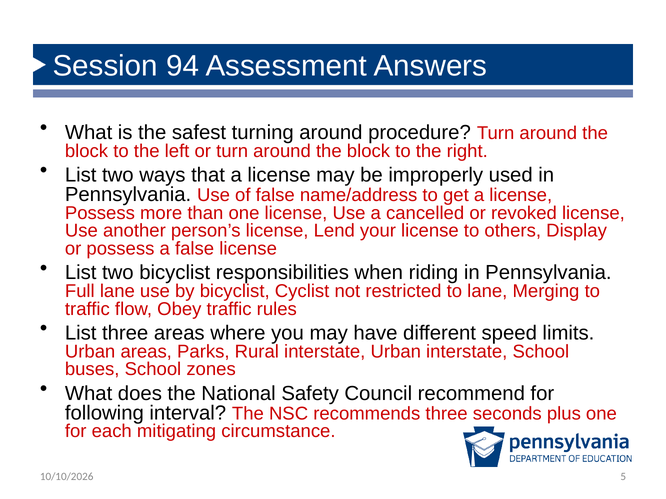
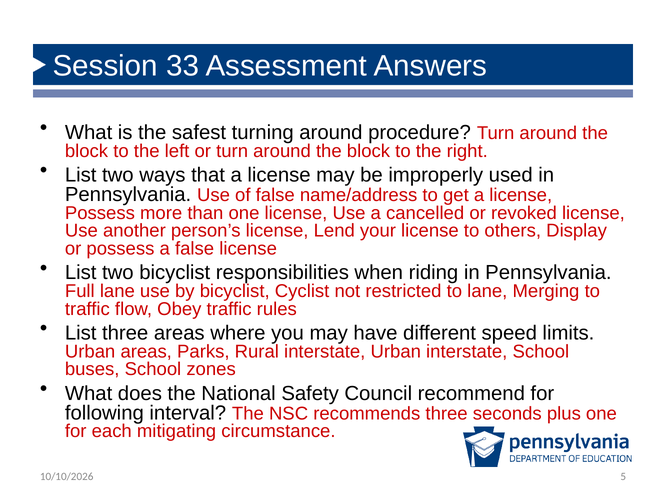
94: 94 -> 33
